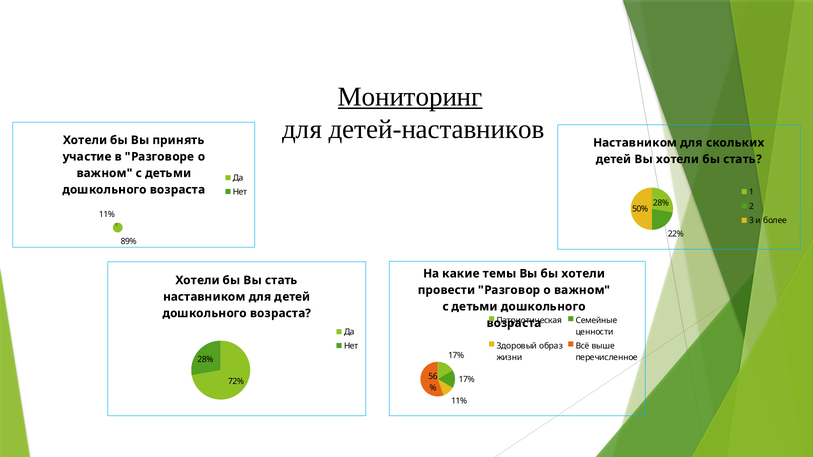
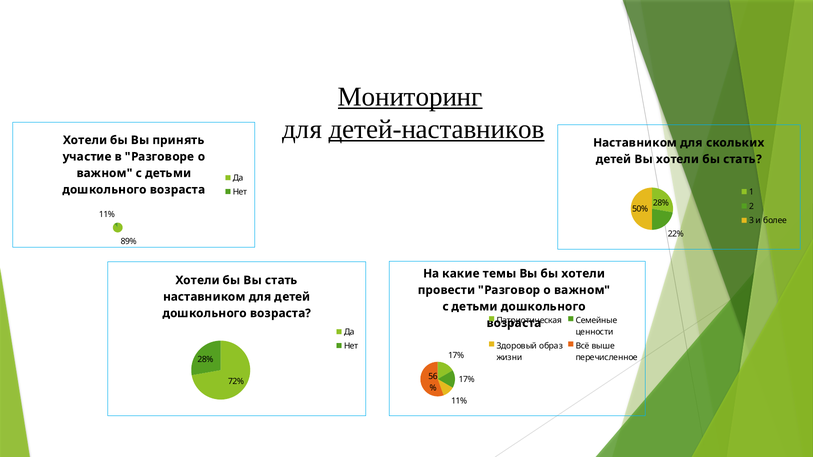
детей-наставников underline: none -> present
